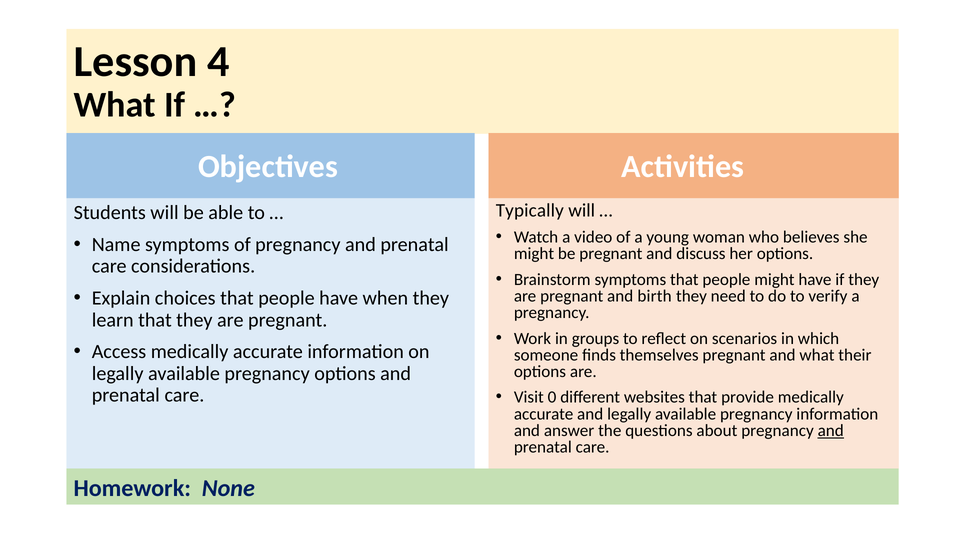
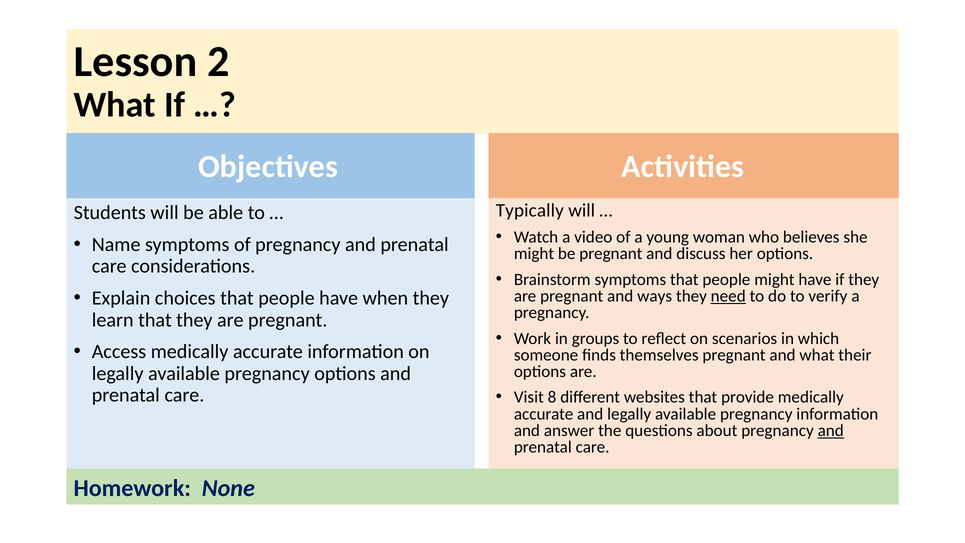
4: 4 -> 2
birth: birth -> ways
need underline: none -> present
0: 0 -> 8
